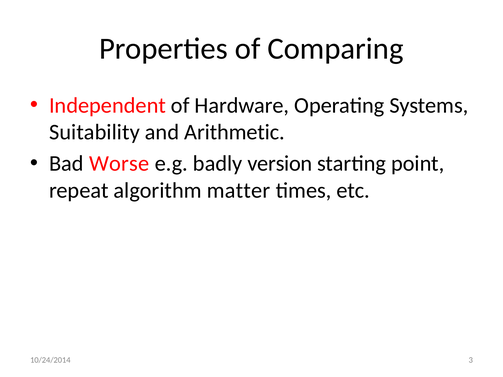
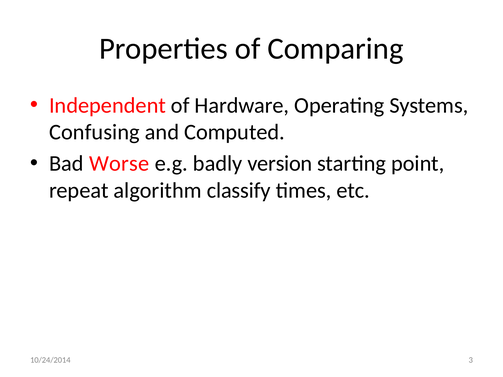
Suitability: Suitability -> Confusing
Arithmetic: Arithmetic -> Computed
matter: matter -> classify
